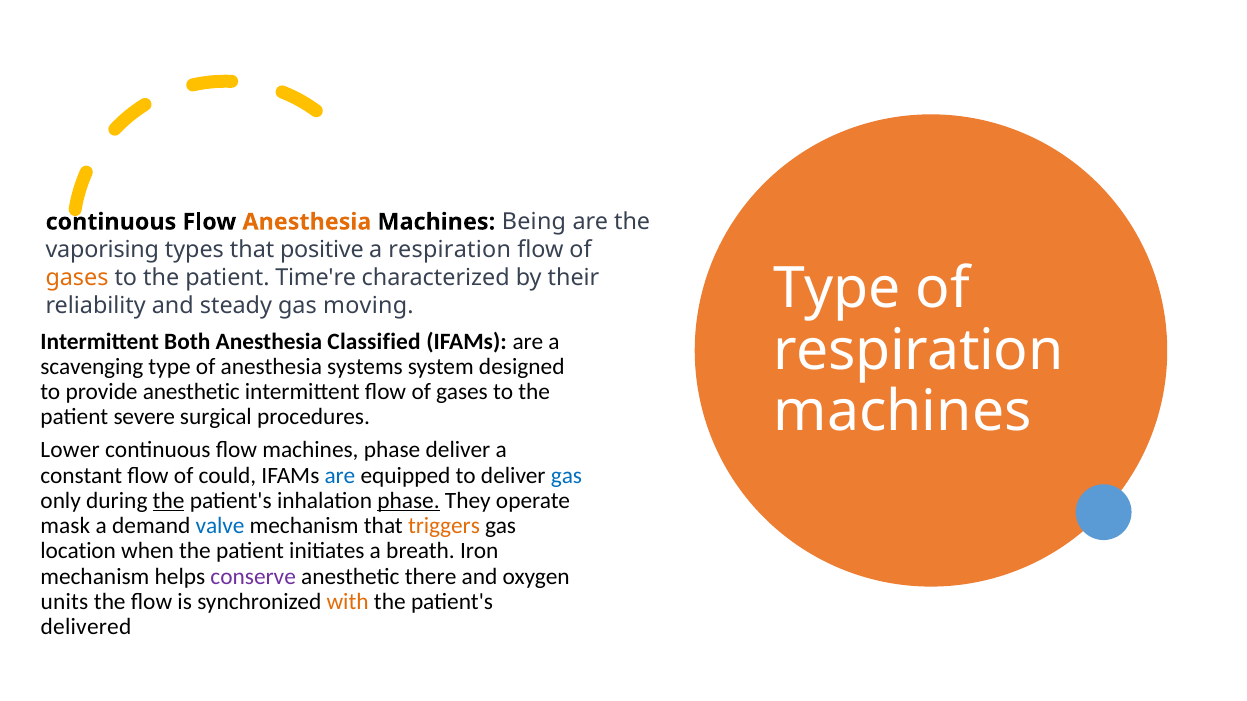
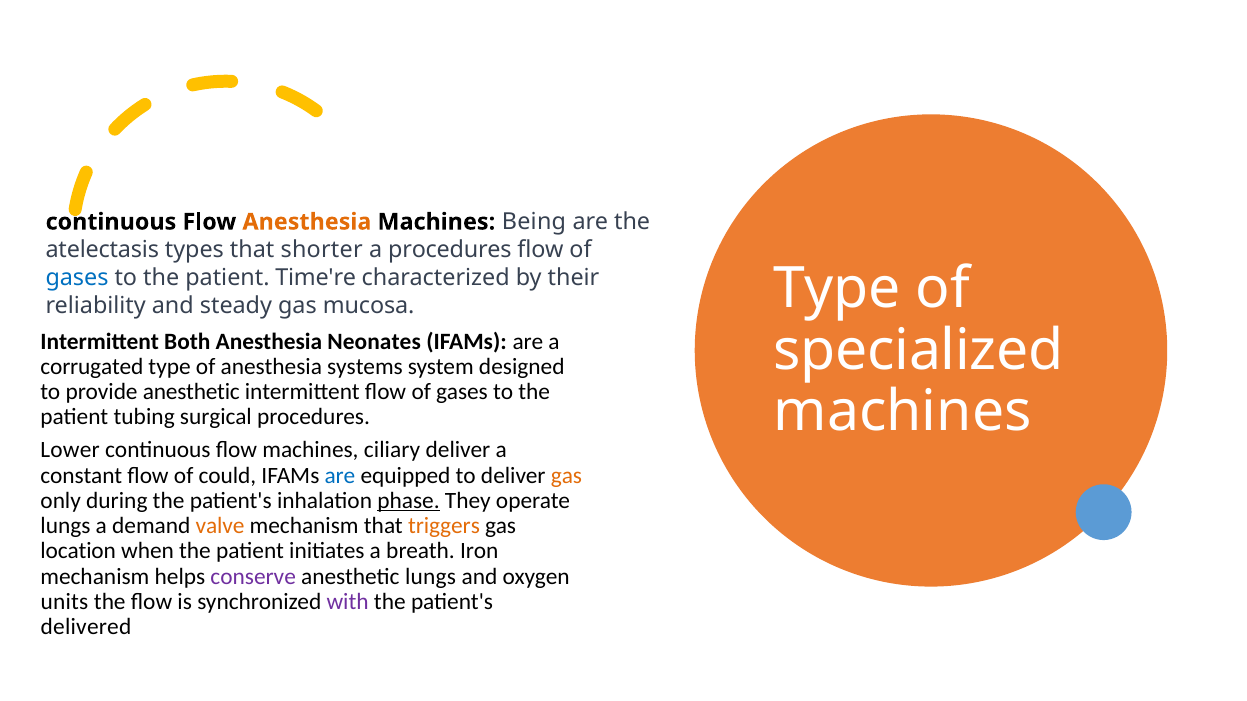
vaporising: vaporising -> atelectasis
positive: positive -> shorter
a respiration: respiration -> procedures
gases at (77, 278) colour: orange -> blue
moving: moving -> mucosa
Classified: Classified -> Neonates
respiration at (919, 350): respiration -> specialized
scavenging: scavenging -> corrugated
severe: severe -> tubing
machines phase: phase -> ciliary
gas at (566, 476) colour: blue -> orange
the at (169, 501) underline: present -> none
mask at (65, 526): mask -> lungs
valve colour: blue -> orange
anesthetic there: there -> lungs
with colour: orange -> purple
